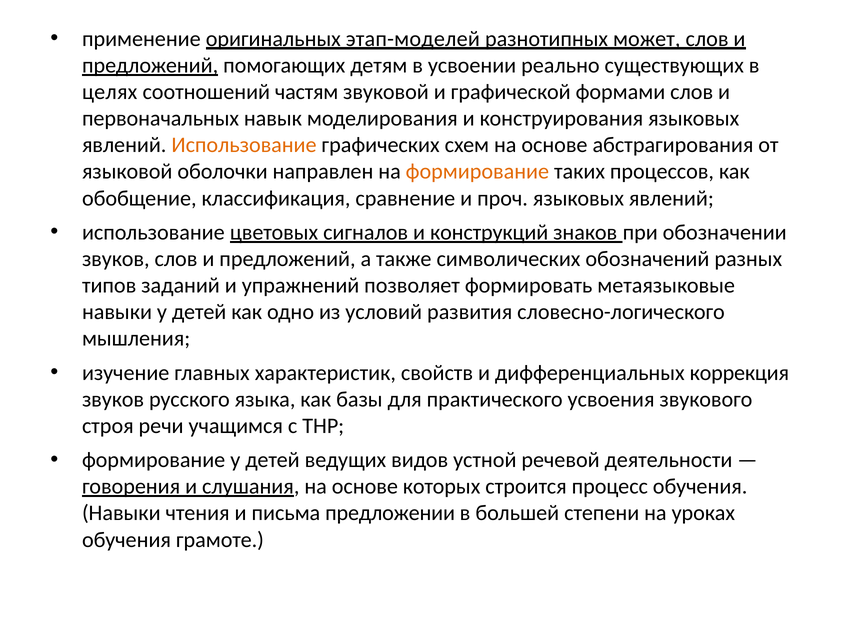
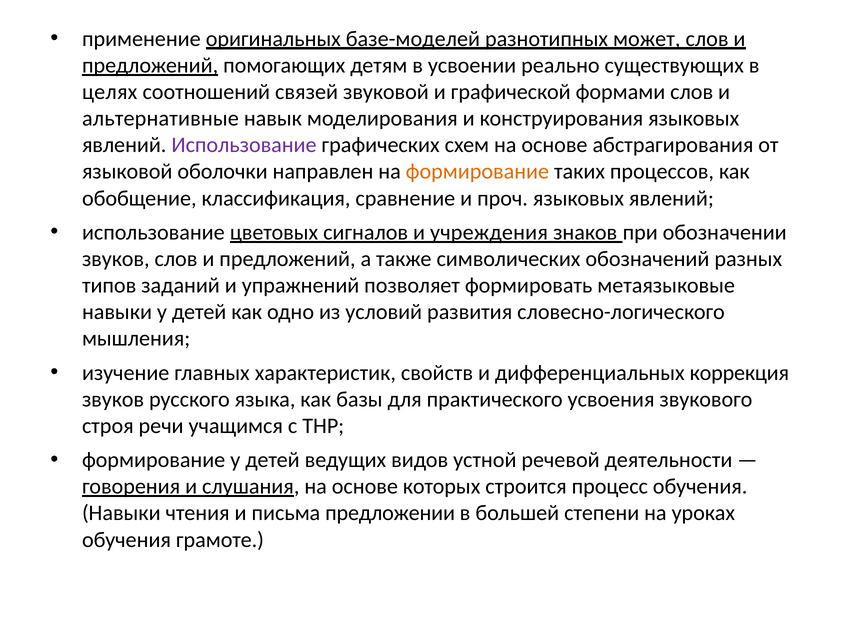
этап-моделей: этап-моделей -> базе-моделей
частям: частям -> связей
первоначальных: первоначальных -> альтернативные
Использование at (244, 145) colour: orange -> purple
конструкций: конструкций -> учреждения
